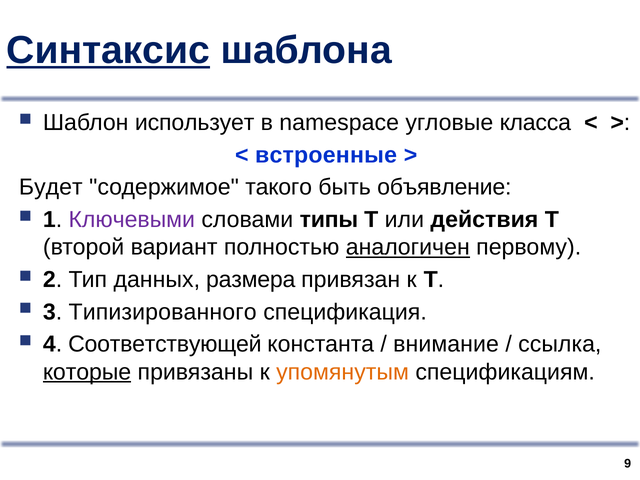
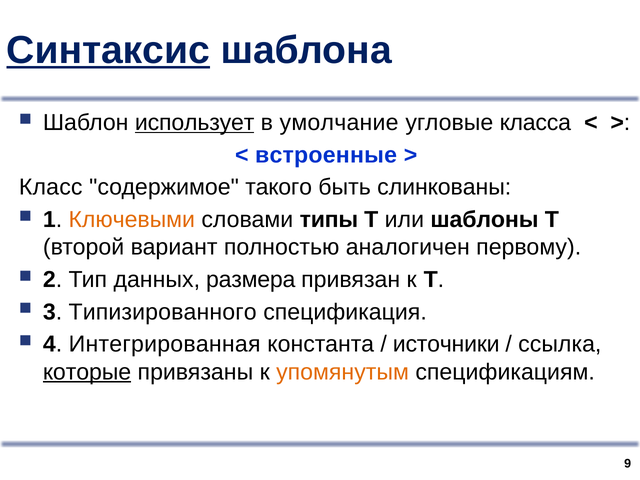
использует underline: none -> present
namespace: namespace -> умолчание
Будет: Будет -> Класс
объявление: объявление -> слинкованы
Ключевыми colour: purple -> orange
действия: действия -> шаблоны
аналогичен underline: present -> none
Соответствующей: Соответствующей -> Интегрированная
внимание: внимание -> источники
